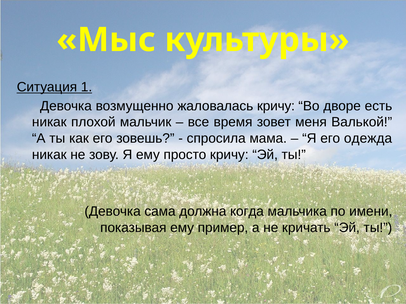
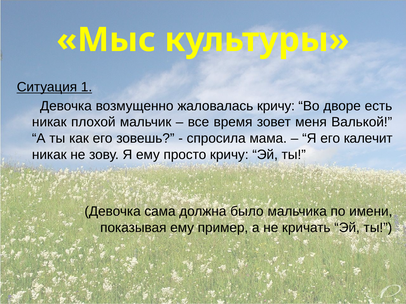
одежда: одежда -> калечит
когда: когда -> было
